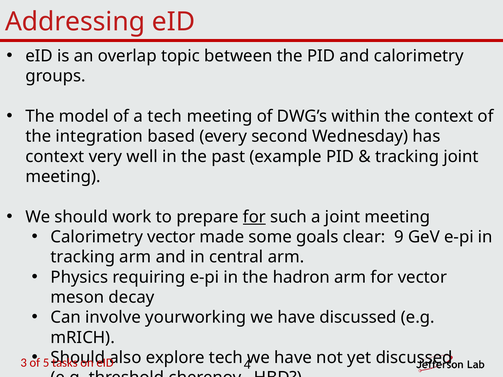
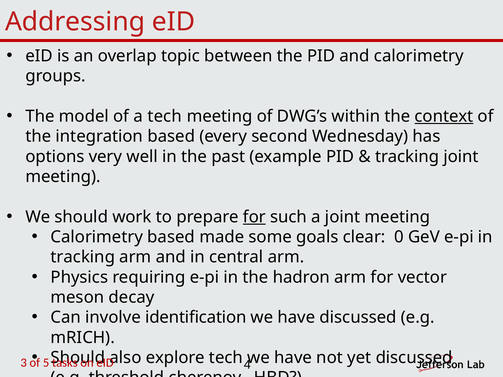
context at (444, 116) underline: none -> present
context at (55, 157): context -> options
Calorimetry vector: vector -> based
9: 9 -> 0
yourworking: yourworking -> identification
